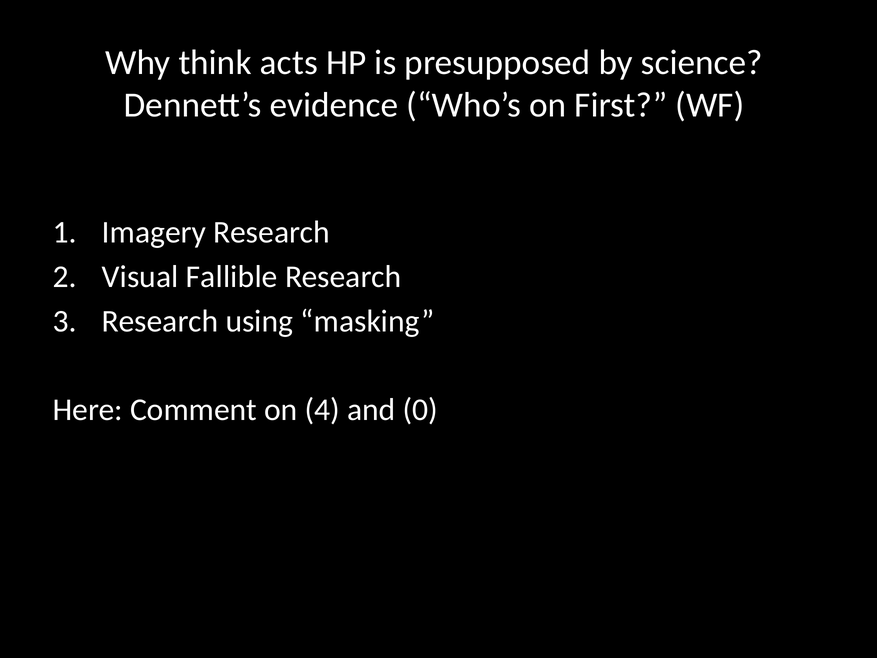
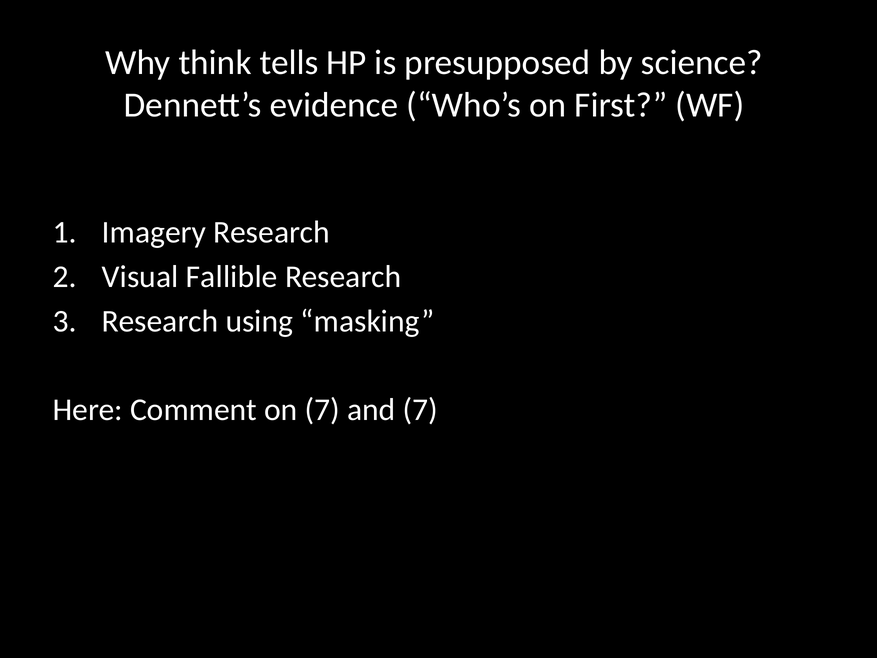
acts: acts -> tells
on 4: 4 -> 7
and 0: 0 -> 7
